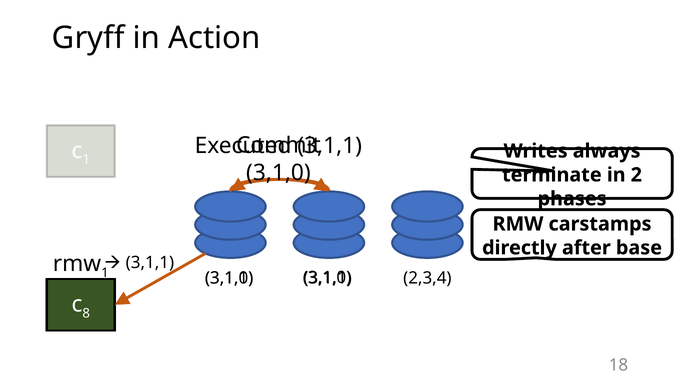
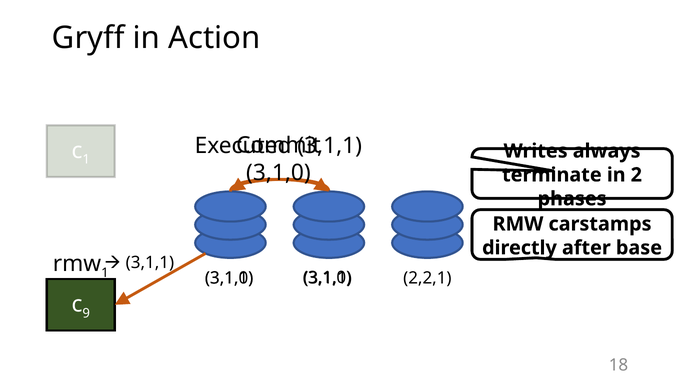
2,3,4: 2,3,4 -> 2,2,1
8: 8 -> 9
